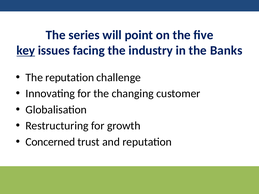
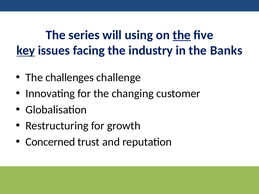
point: point -> using
the at (182, 35) underline: none -> present
The reputation: reputation -> challenges
